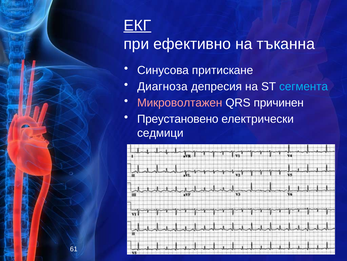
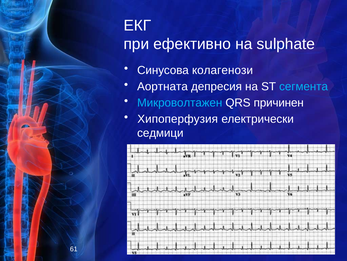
ЕКГ underline: present -> none
тъканна: тъканна -> sulphate
притискане: притискане -> колагенози
Диагноза: Диагноза -> Аортната
Микроволтажен colour: pink -> light blue
Преустановено: Преустановено -> Хипоперфузия
